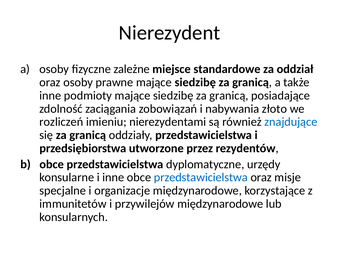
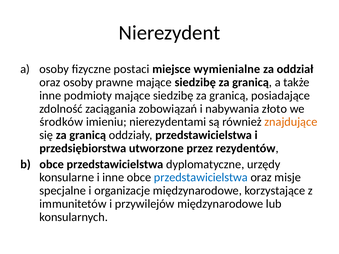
zależne: zależne -> postaci
standardowe: standardowe -> wymienialne
rozliczeń: rozliczeń -> środków
znajdujące colour: blue -> orange
